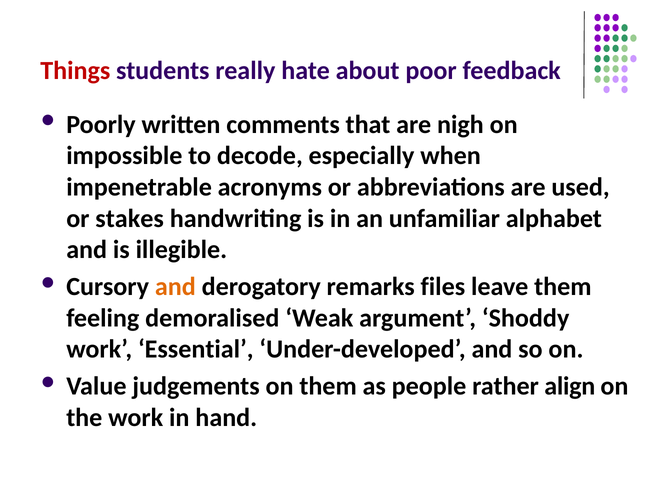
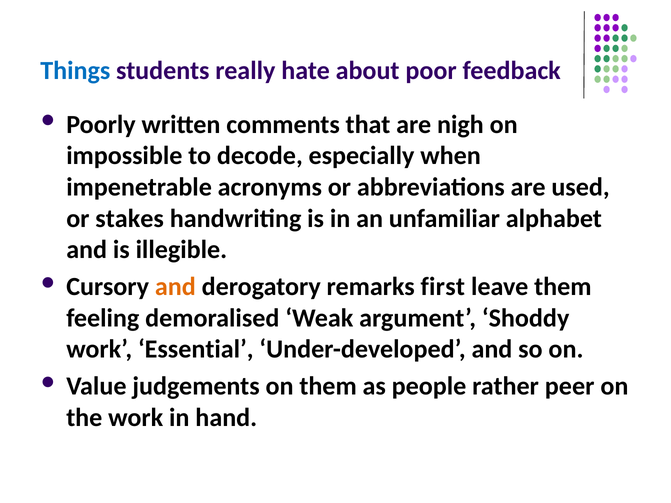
Things colour: red -> blue
files: files -> first
align: align -> peer
